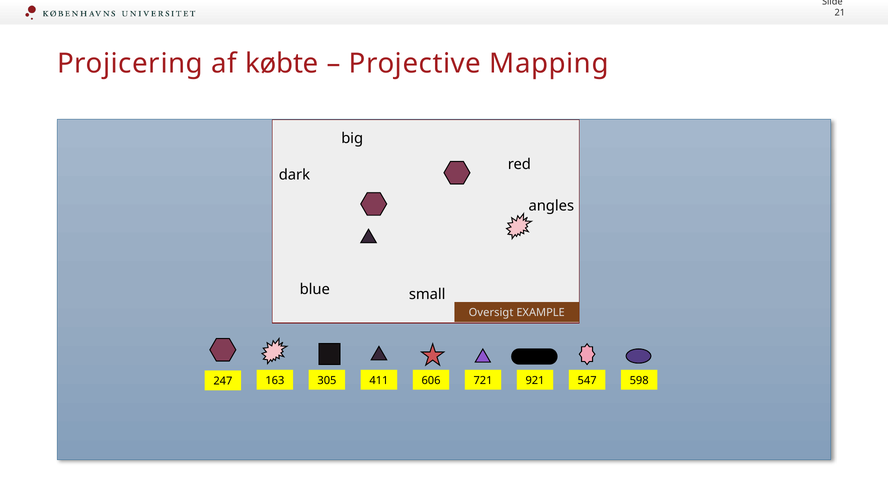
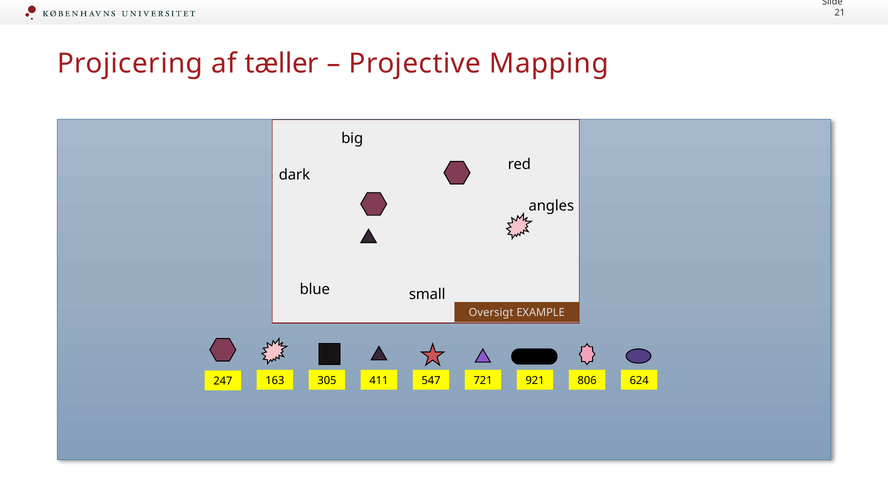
købte: købte -> tæller
547: 547 -> 806
598: 598 -> 624
606: 606 -> 547
